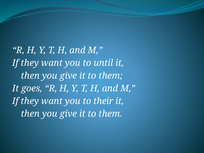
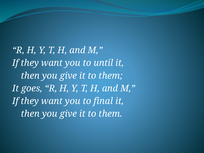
their: their -> final
